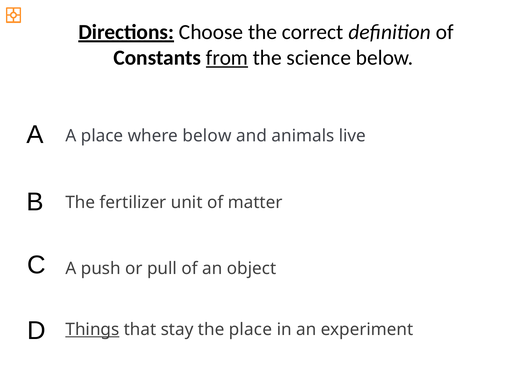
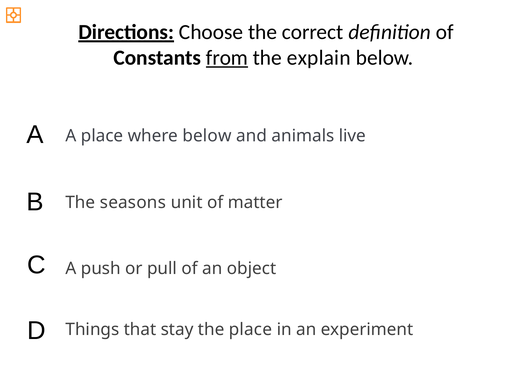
science: science -> explain
fertilizer: fertilizer -> seasons
Things underline: present -> none
